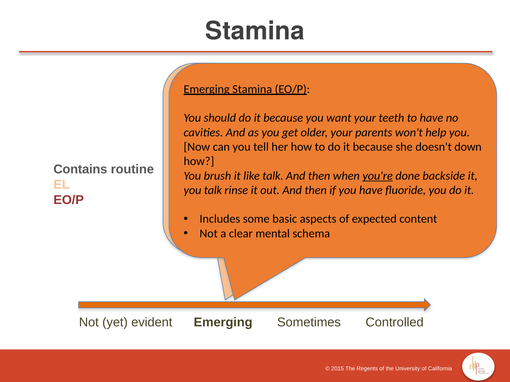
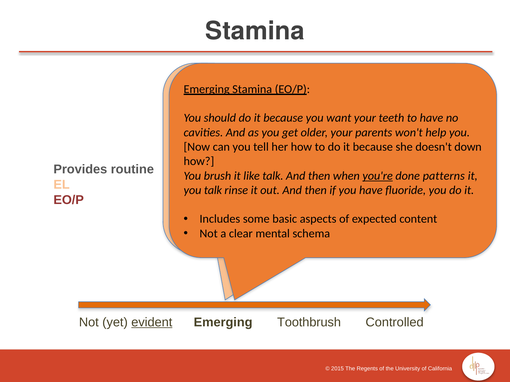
Contains: Contains -> Provides
backside: backside -> patterns
evident underline: none -> present
Emerging Sometimes: Sometimes -> Toothbrush
